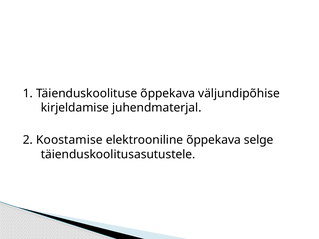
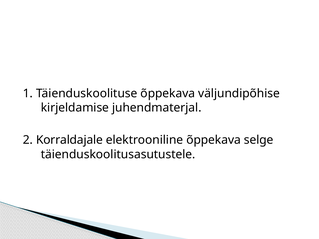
Koostamise: Koostamise -> Korraldajale
